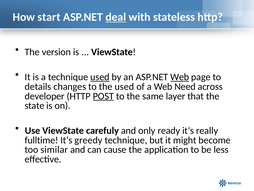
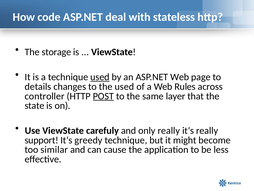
start: start -> code
deal underline: present -> none
version: version -> storage
Web at (180, 77) underline: present -> none
Need: Need -> Rules
developer: developer -> controller
only ready: ready -> really
fulltime: fulltime -> support
